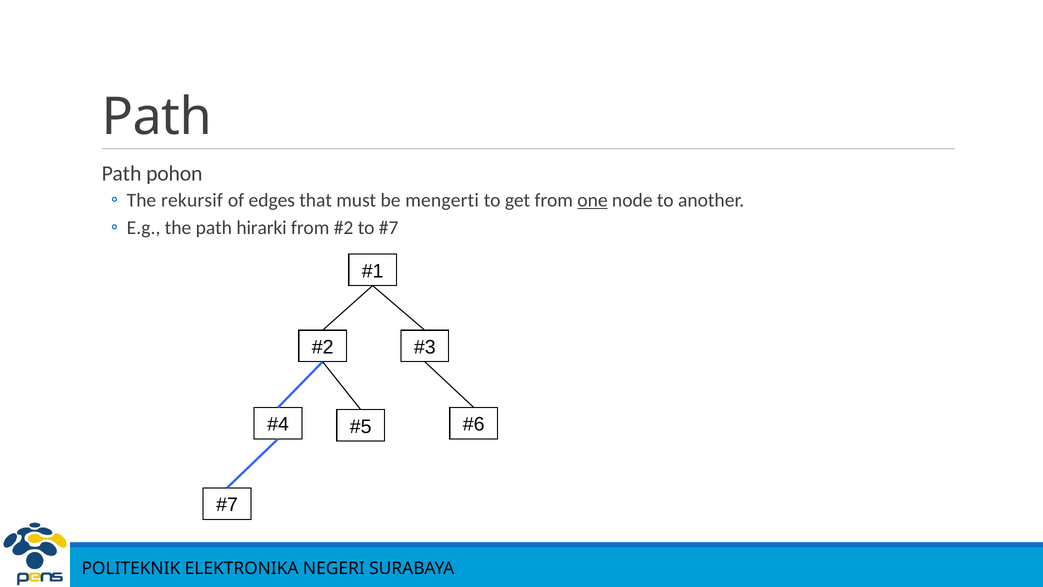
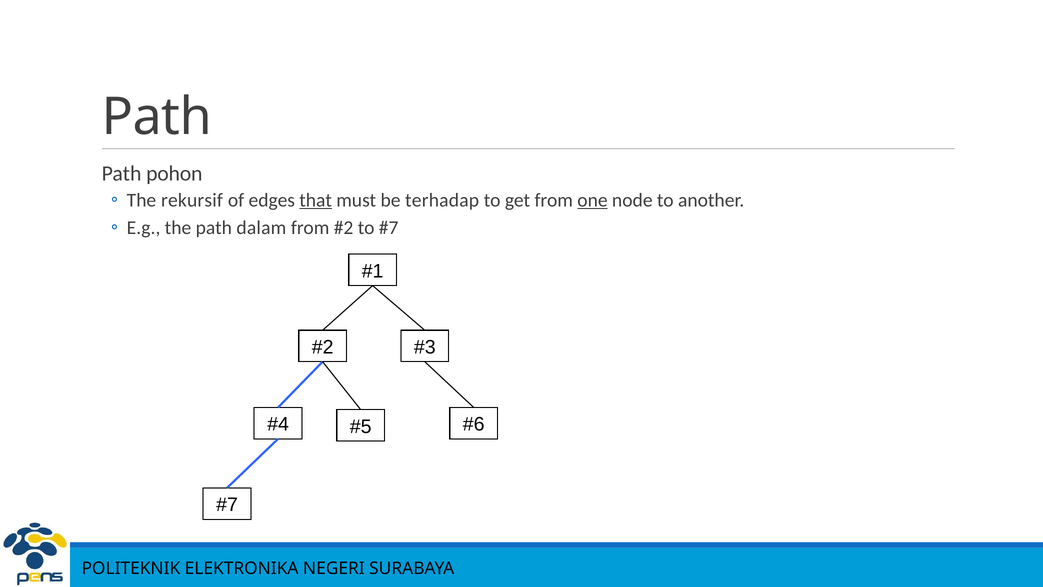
that underline: none -> present
mengerti: mengerti -> terhadap
hirarki: hirarki -> dalam
